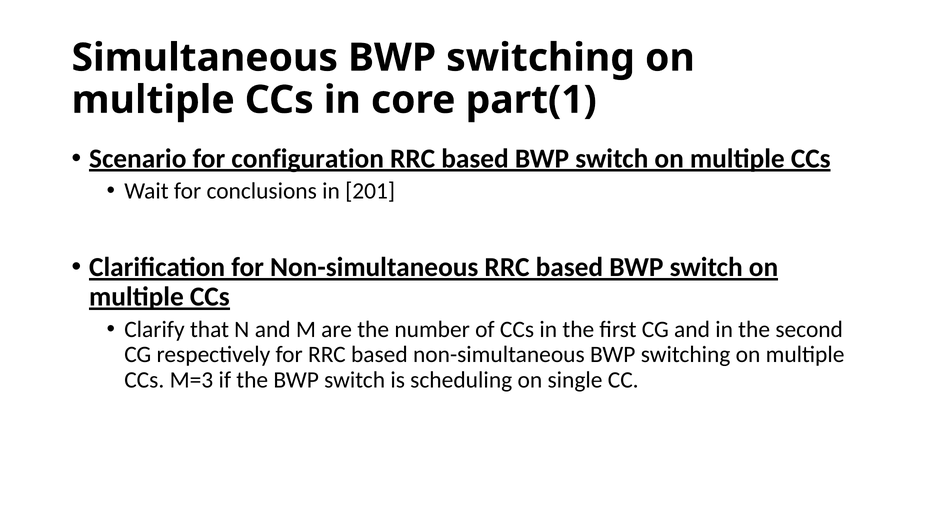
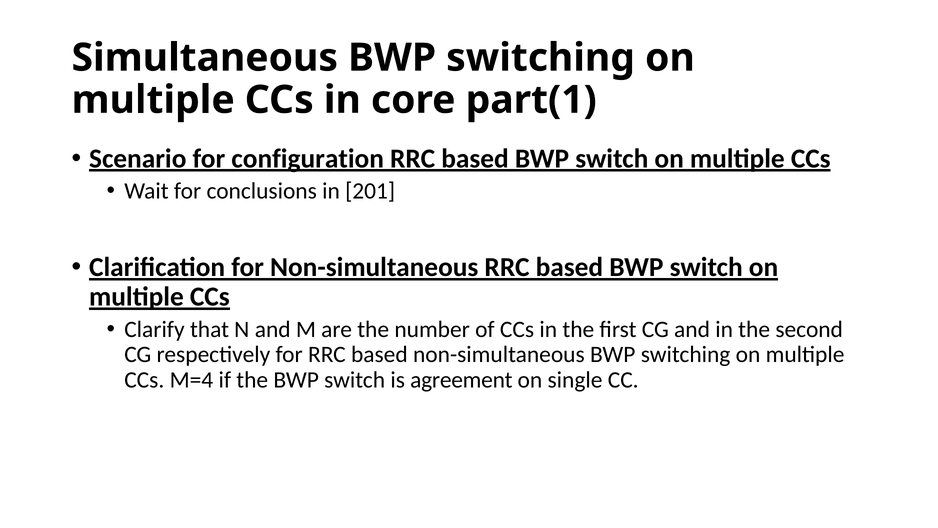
M=3: M=3 -> M=4
scheduling: scheduling -> agreement
